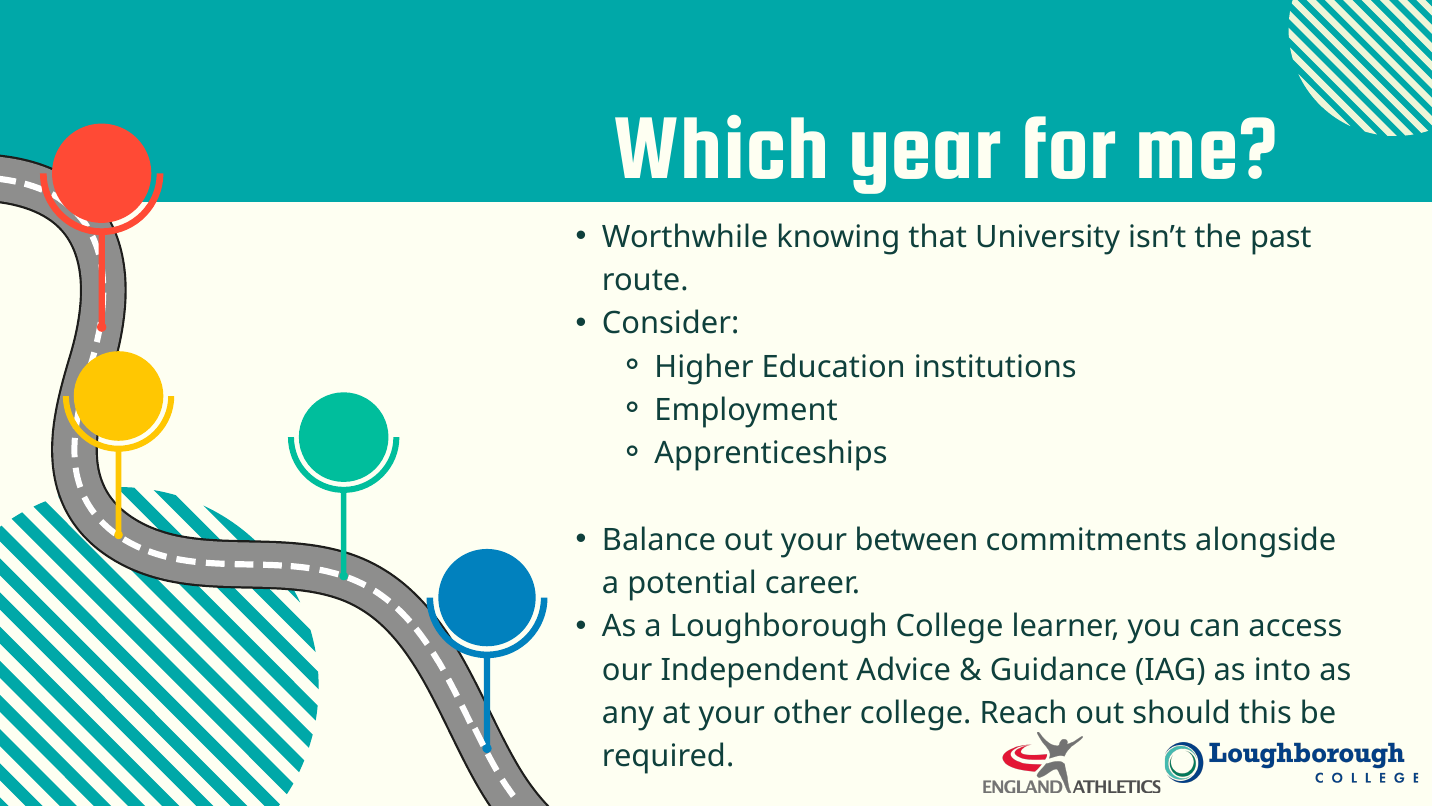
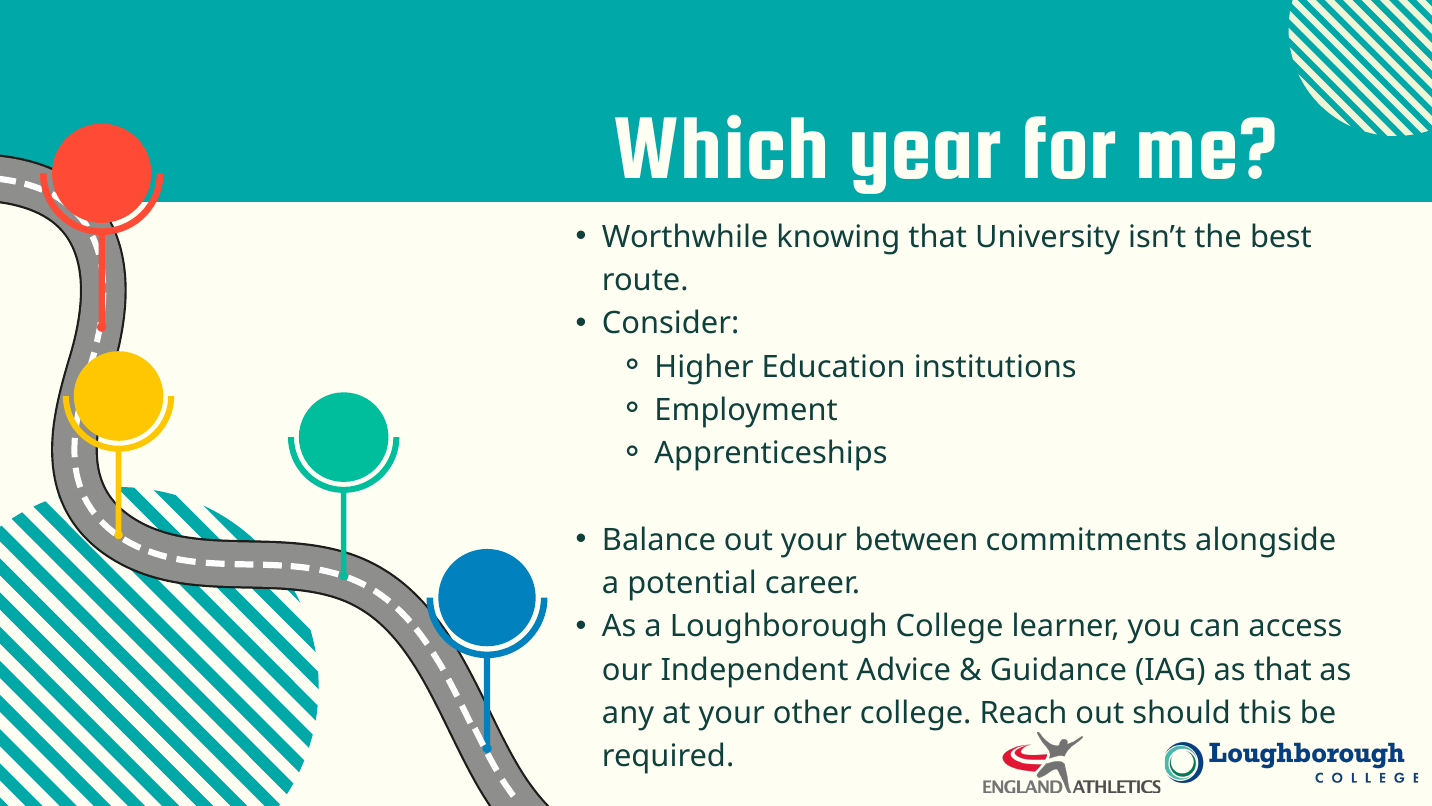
past: past -> best
as into: into -> that
